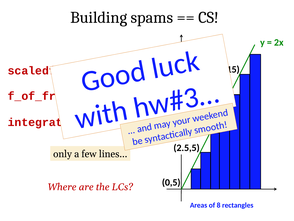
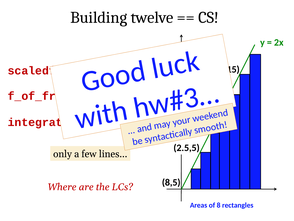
spams: spams -> twelve
0,5: 0,5 -> 8,5
